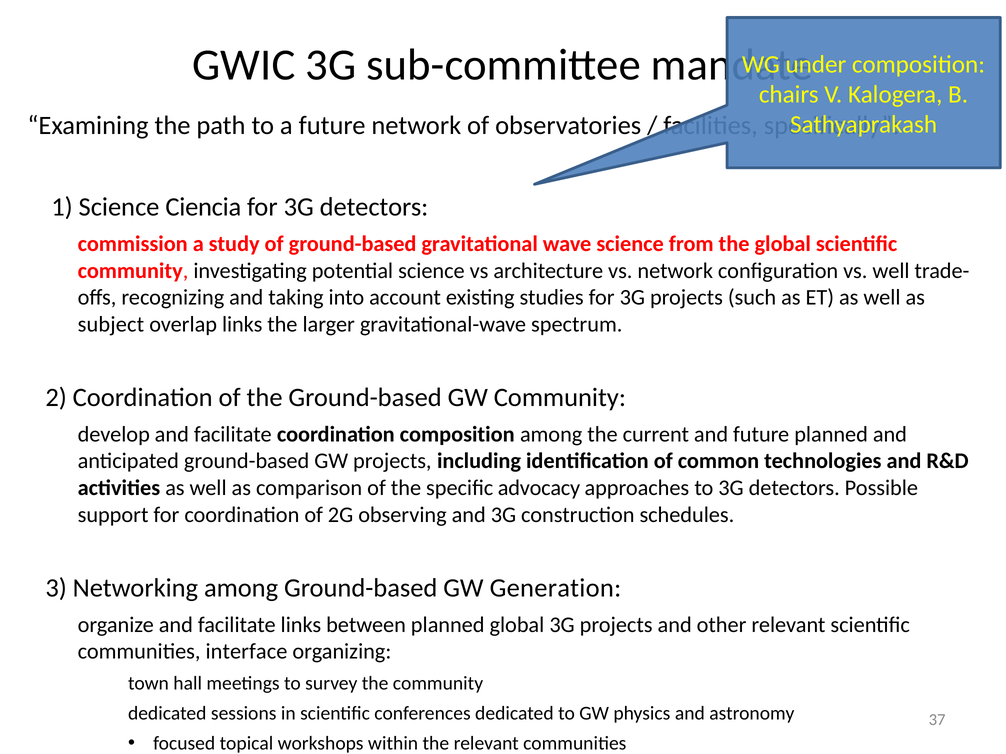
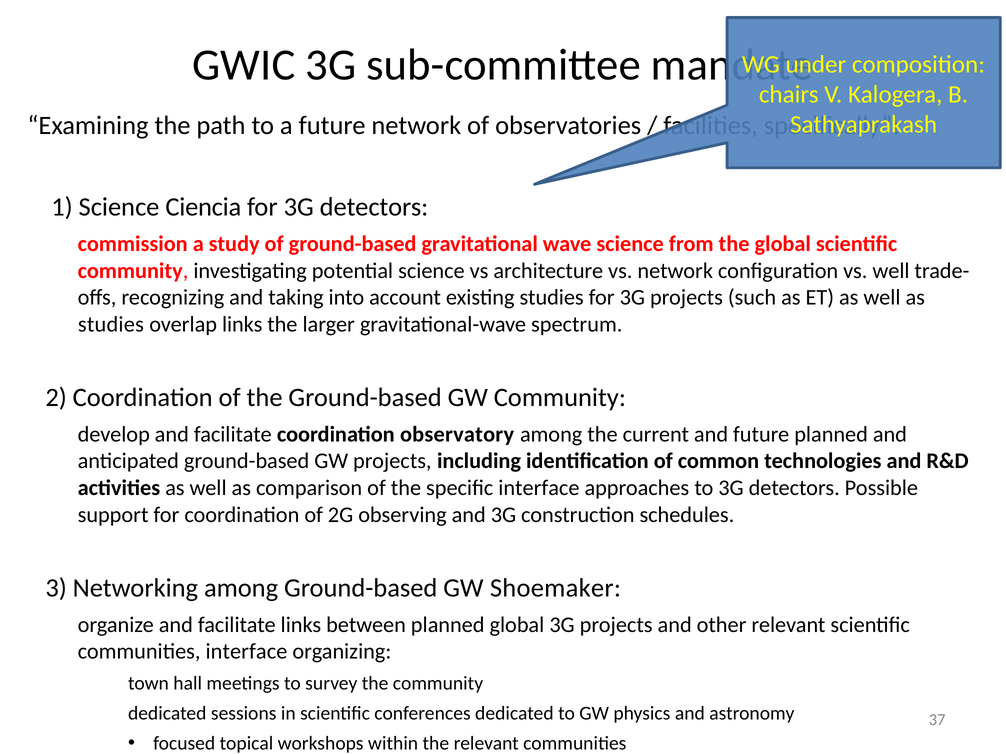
subject at (111, 324): subject -> studies
coordination composition: composition -> observatory
specific advocacy: advocacy -> interface
Generation: Generation -> Shoemaker
